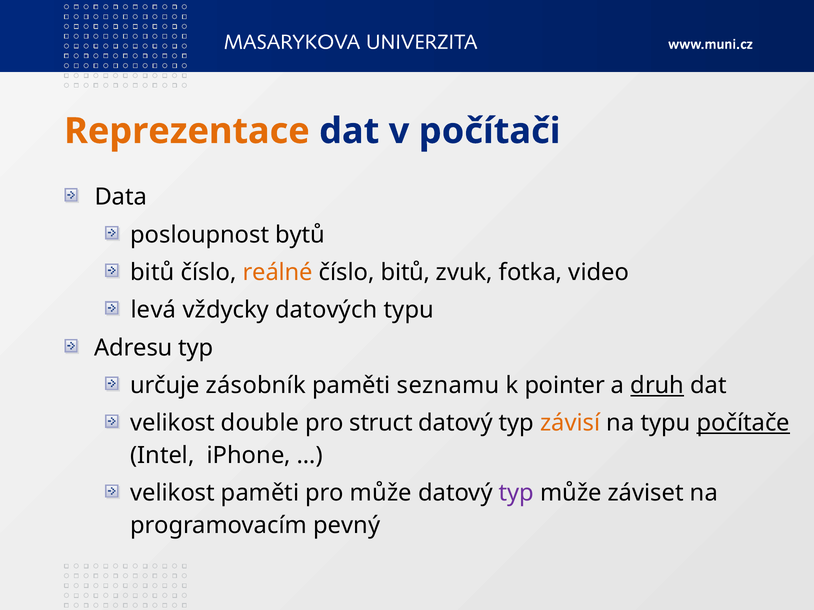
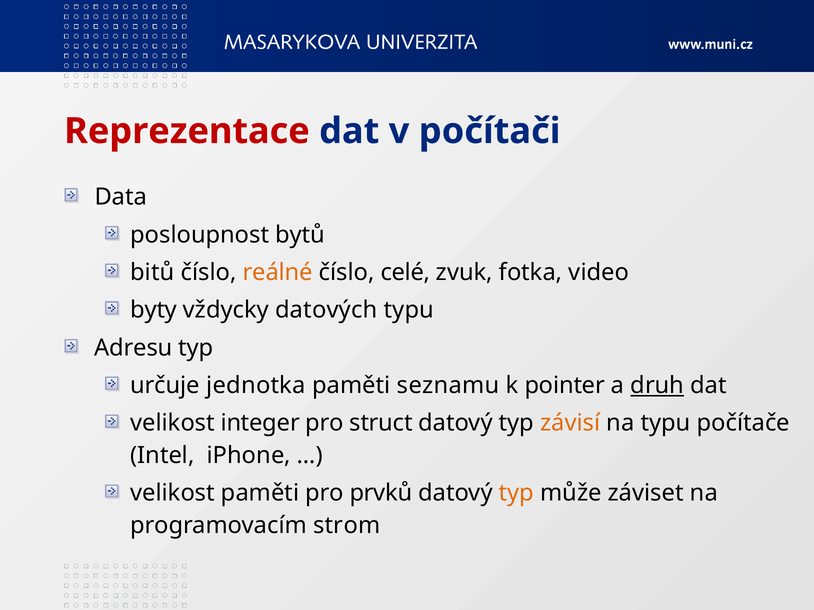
Reprezentace colour: orange -> red
číslo bitů: bitů -> celé
levá: levá -> byty
zásobník: zásobník -> jednotka
double: double -> integer
počítače underline: present -> none
pro může: může -> prvků
typ at (516, 494) colour: purple -> orange
pevný: pevný -> strom
